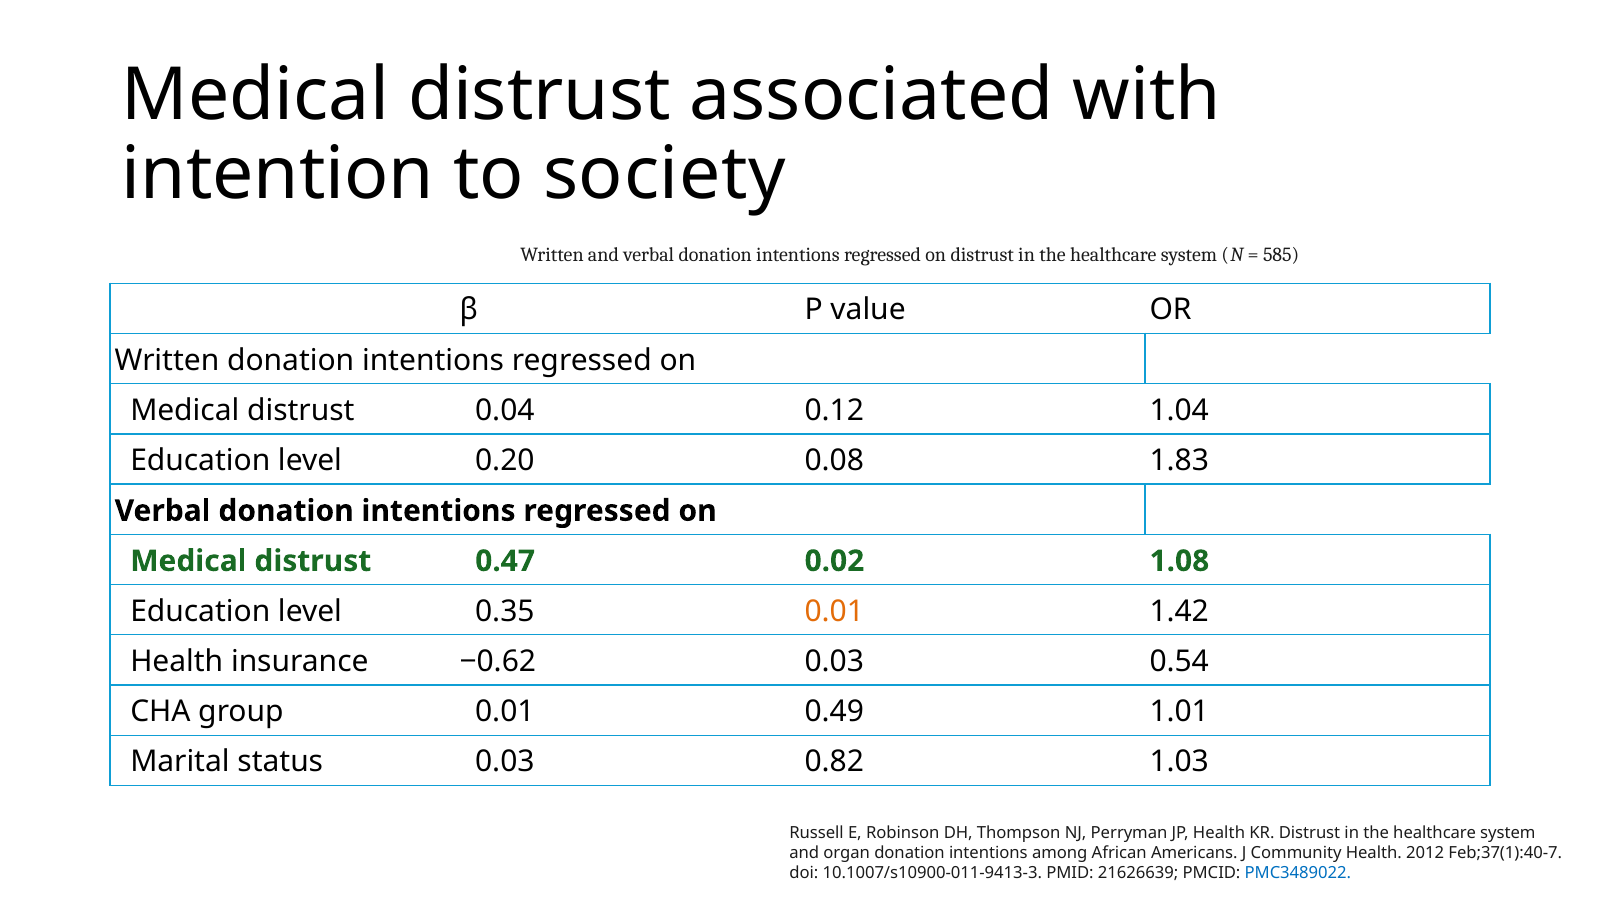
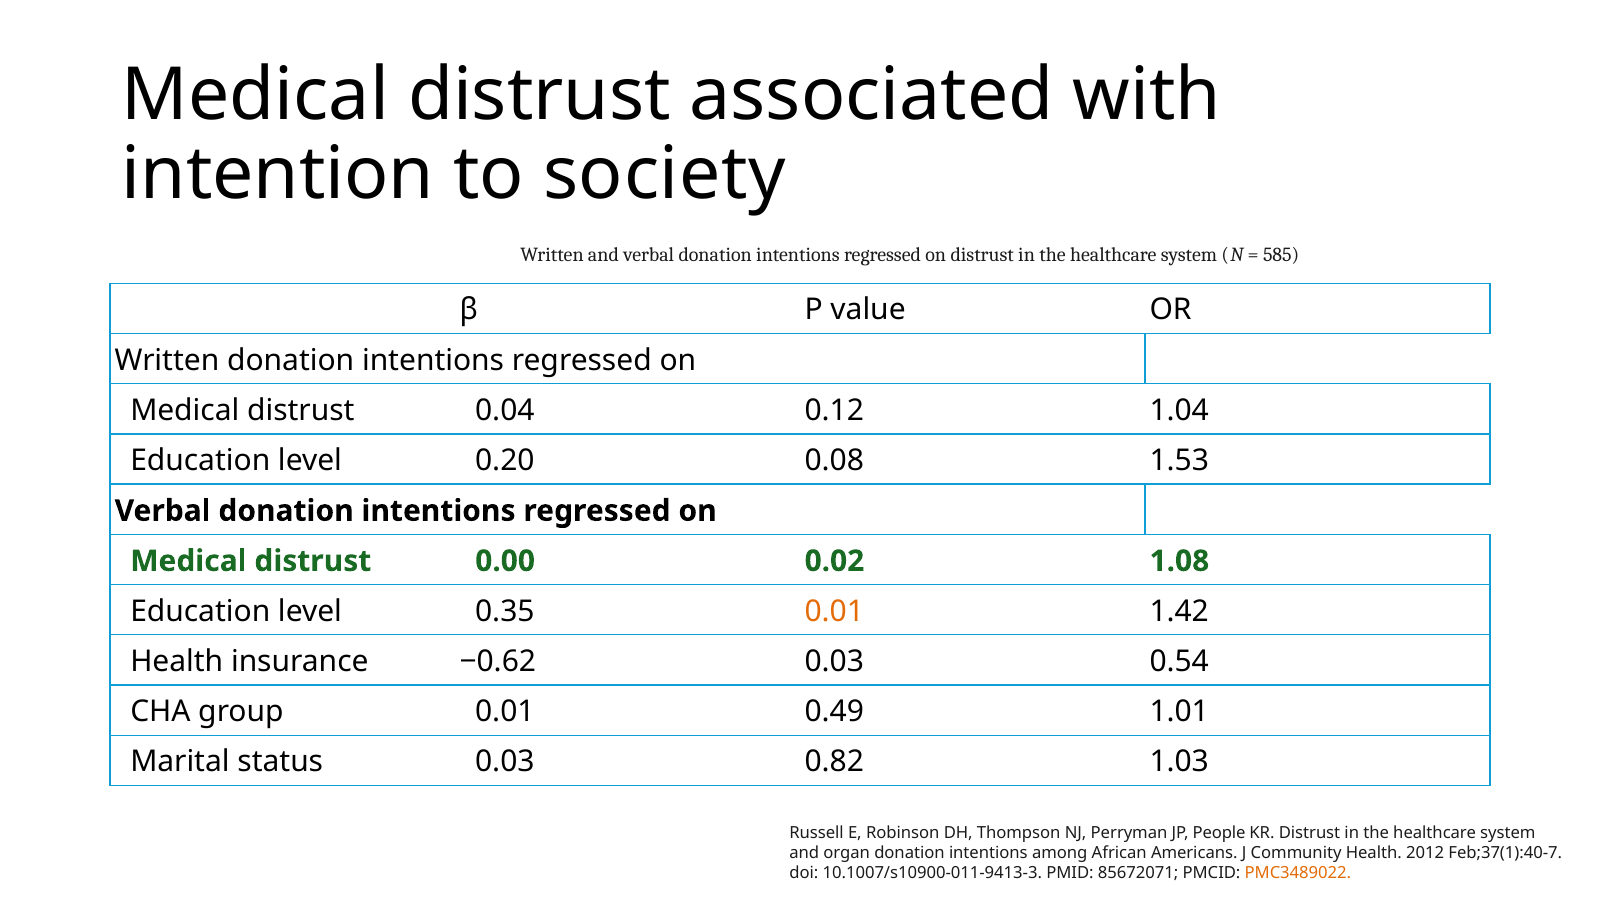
1.83: 1.83 -> 1.53
0.47: 0.47 -> 0.00
JP Health: Health -> People
21626639: 21626639 -> 85672071
PMC3489022 colour: blue -> orange
